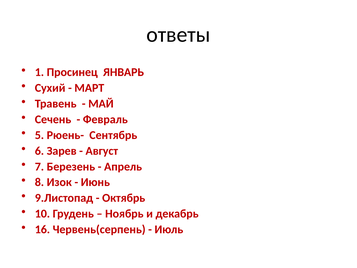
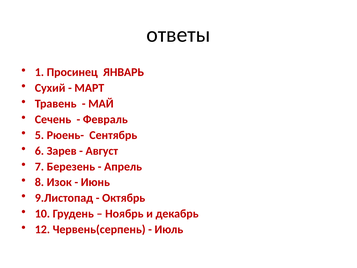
16: 16 -> 12
